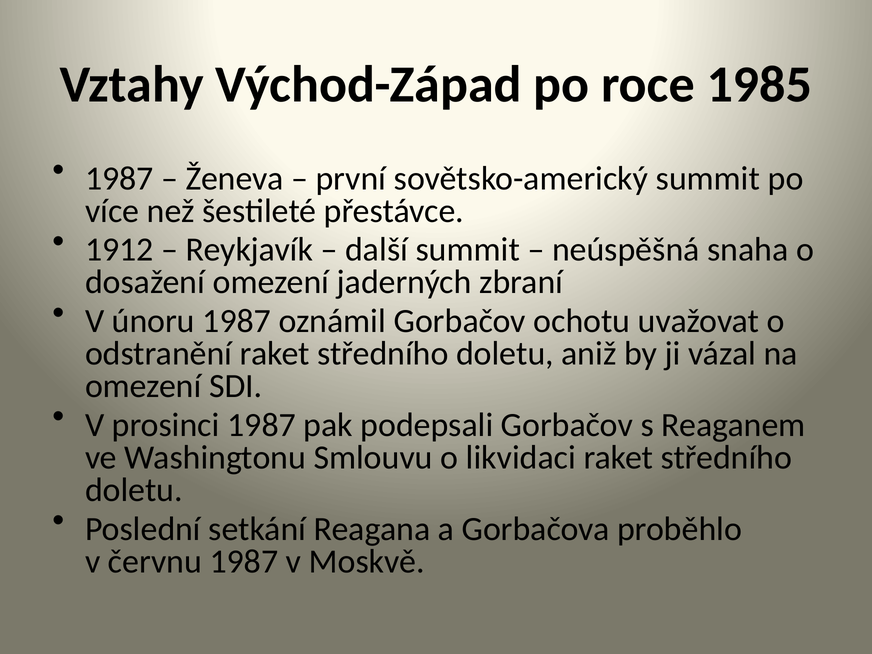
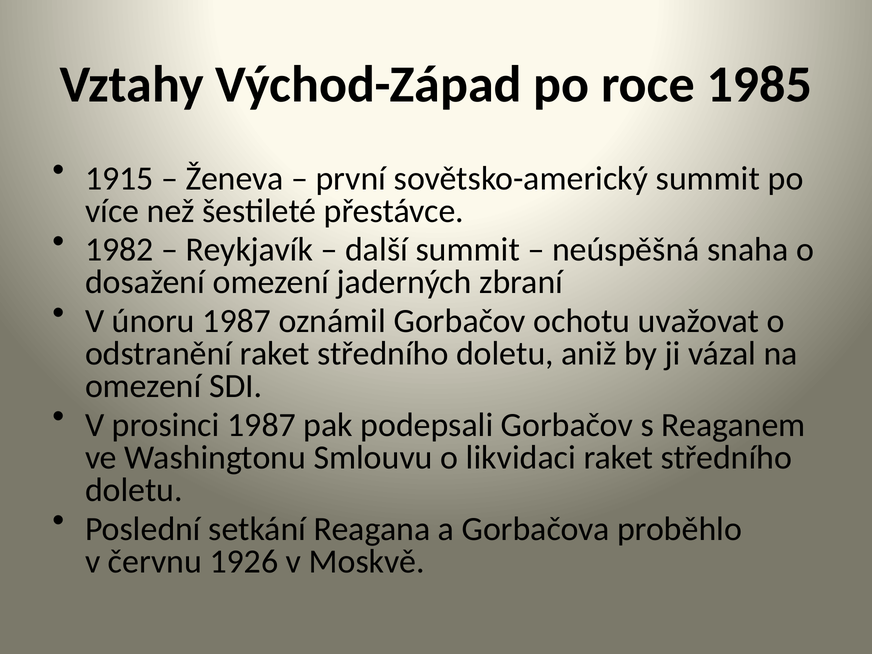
1987 at (119, 178): 1987 -> 1915
1912: 1912 -> 1982
červnu 1987: 1987 -> 1926
